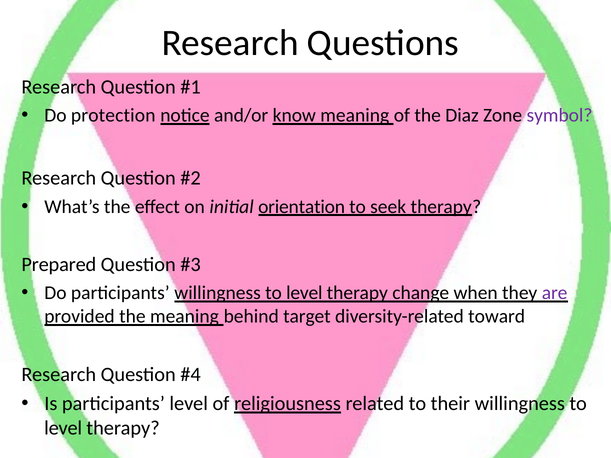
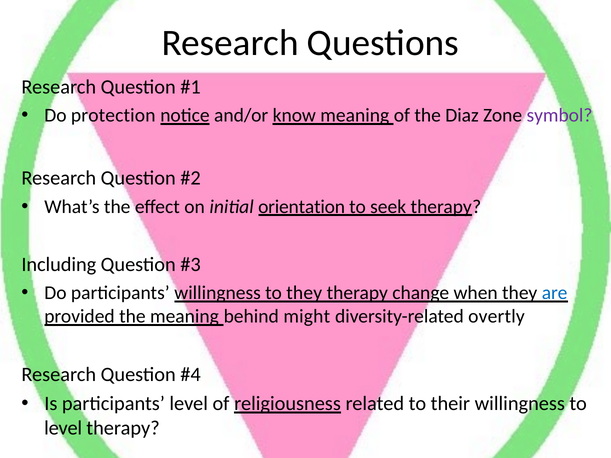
Prepared: Prepared -> Including
participants willingness to level: level -> they
are colour: purple -> blue
target: target -> might
toward: toward -> overtly
